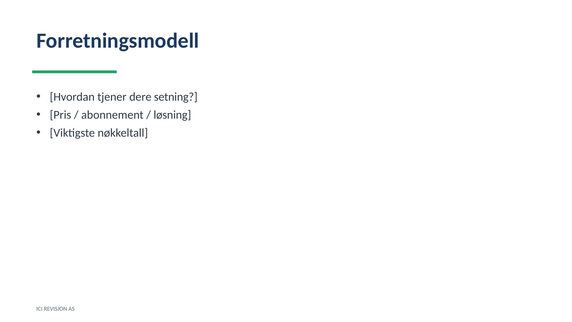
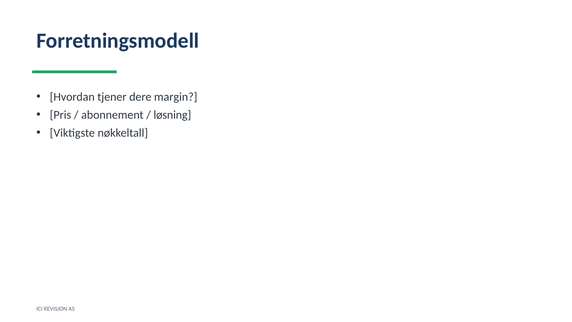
setning: setning -> margin
